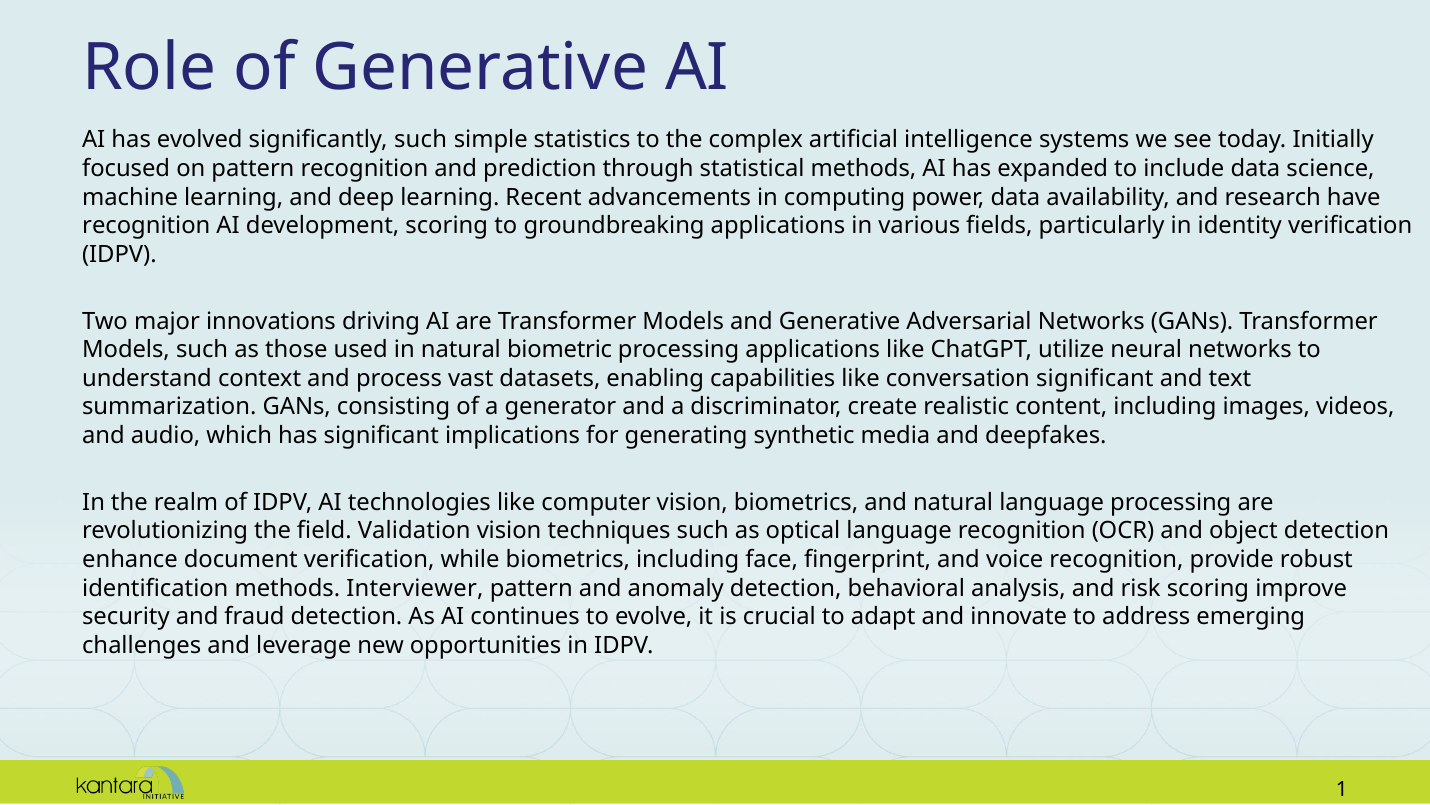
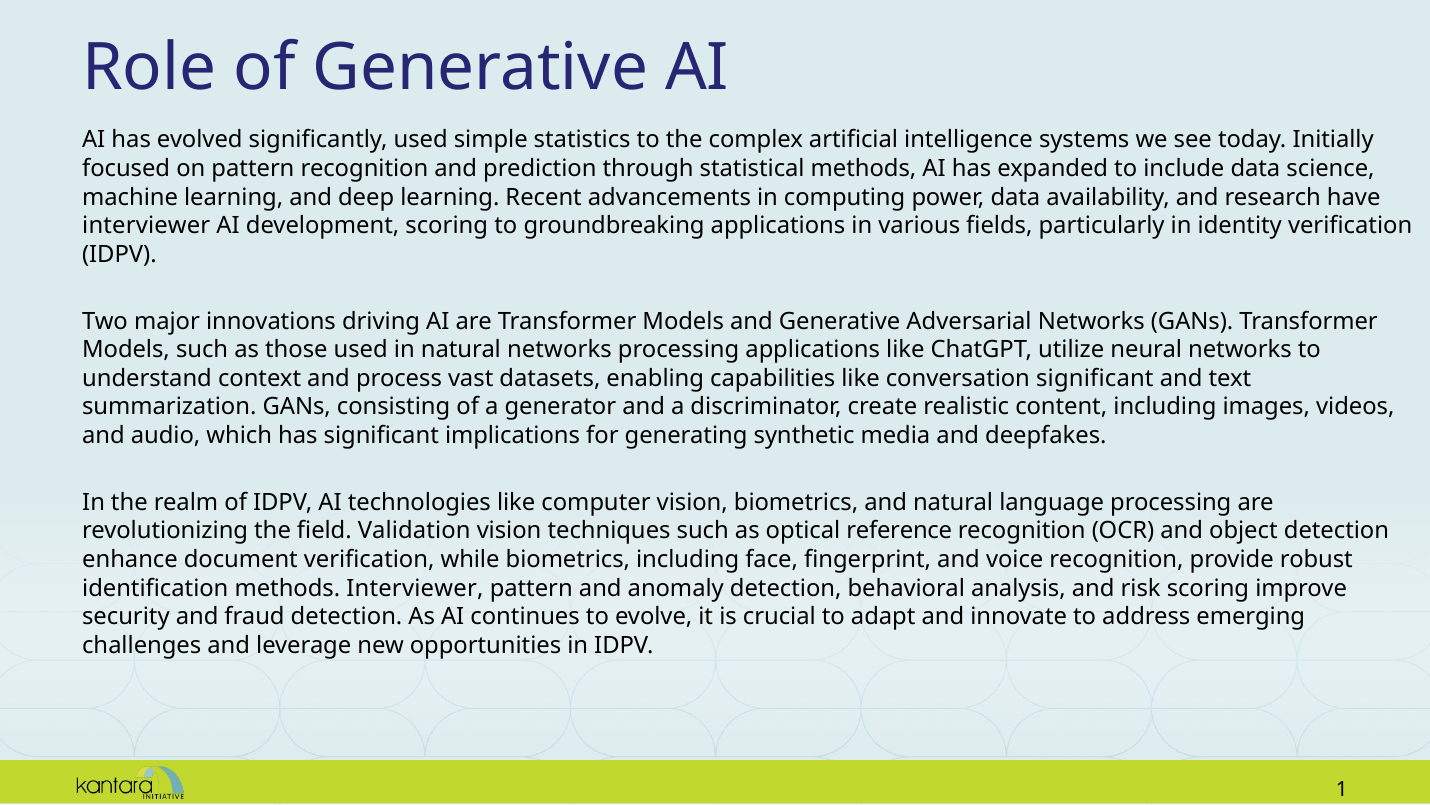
significantly such: such -> used
recognition at (146, 226): recognition -> interviewer
natural biometric: biometric -> networks
optical language: language -> reference
